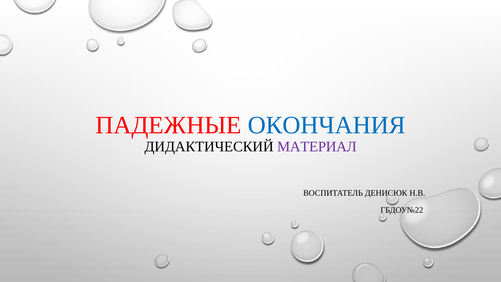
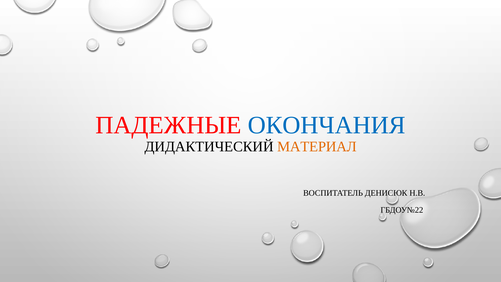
МАТЕРИАЛ colour: purple -> orange
